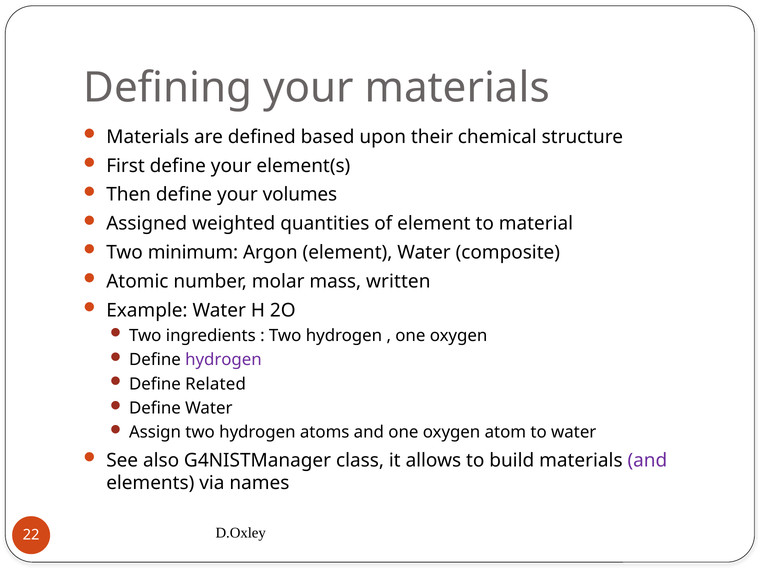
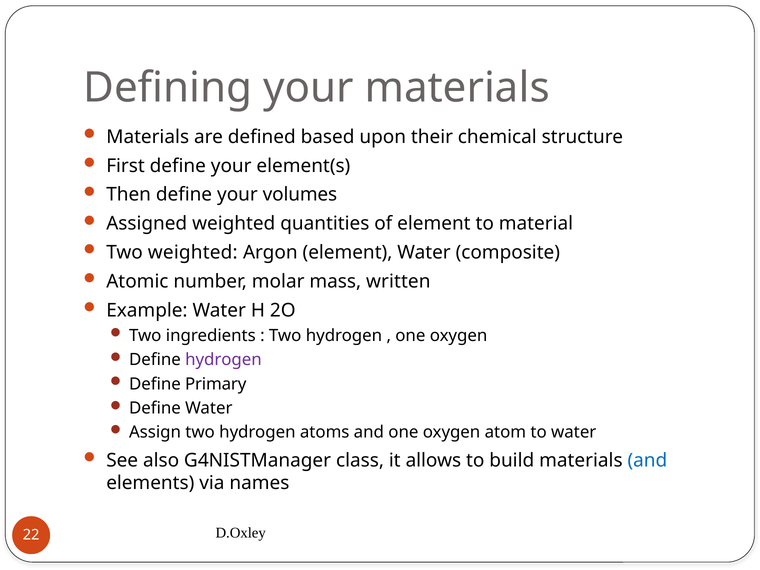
Two minimum: minimum -> weighted
Related: Related -> Primary
and at (647, 460) colour: purple -> blue
